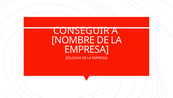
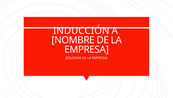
CONSEGUIR: CONSEGUIR -> INDUCCIÓN
